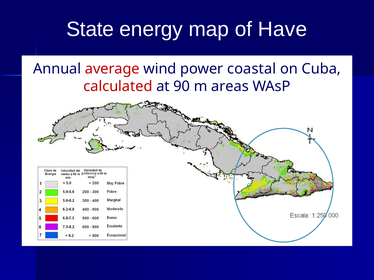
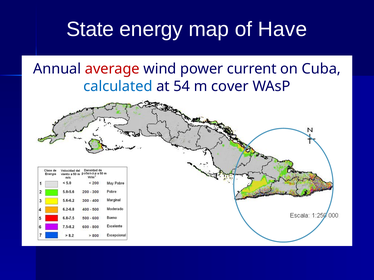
coastal: coastal -> current
calculated colour: red -> blue
90: 90 -> 54
areas: areas -> cover
